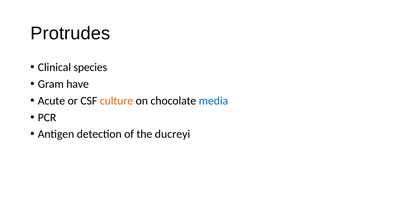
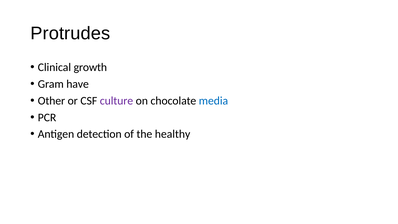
species: species -> growth
Acute: Acute -> Other
culture colour: orange -> purple
ducreyi: ducreyi -> healthy
